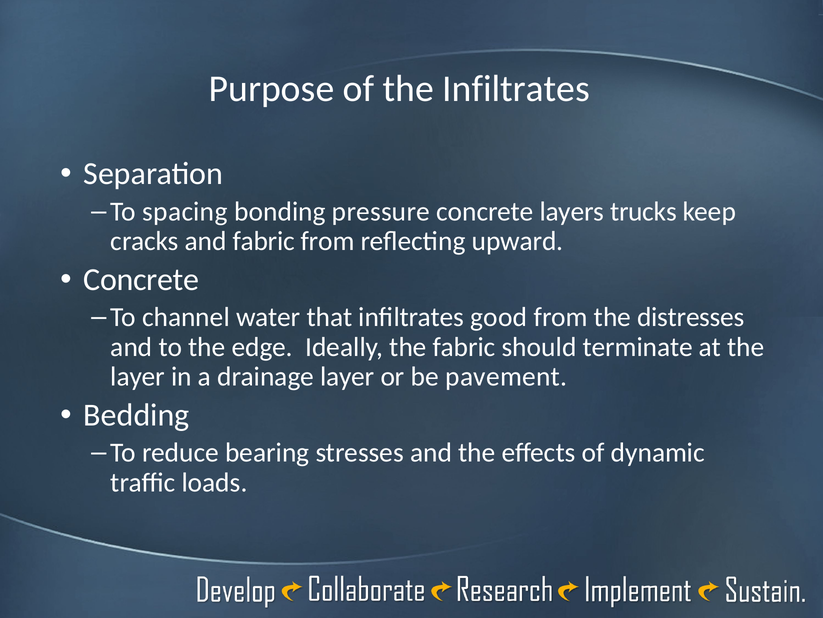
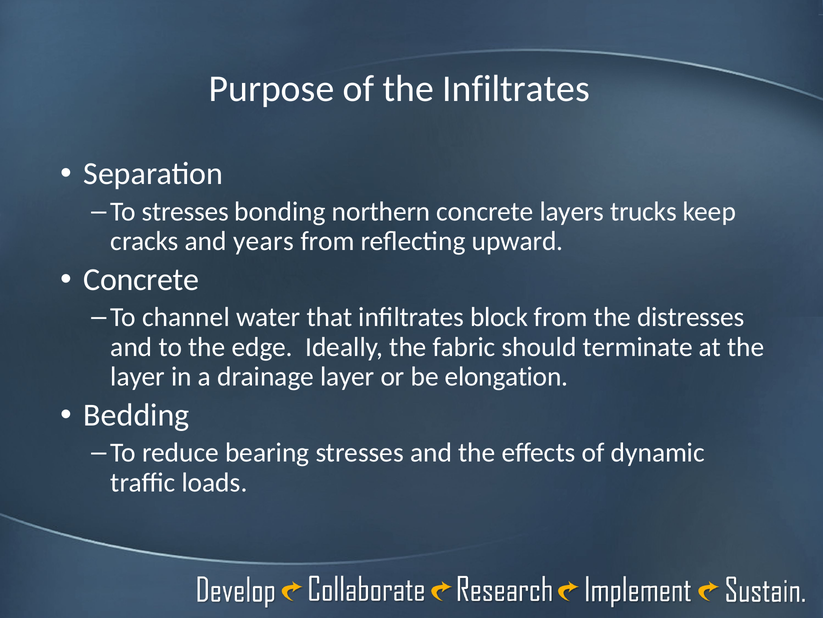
To spacing: spacing -> stresses
pressure: pressure -> northern
and fabric: fabric -> years
good: good -> block
pavement: pavement -> elongation
